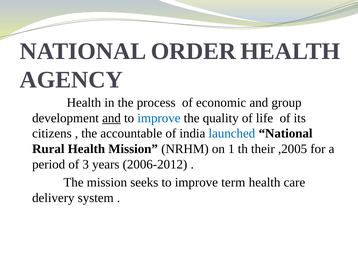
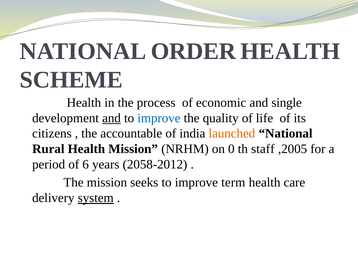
AGENCY: AGENCY -> SCHEME
group: group -> single
launched colour: blue -> orange
1: 1 -> 0
their: their -> staff
3: 3 -> 6
2006-2012: 2006-2012 -> 2058-2012
system underline: none -> present
